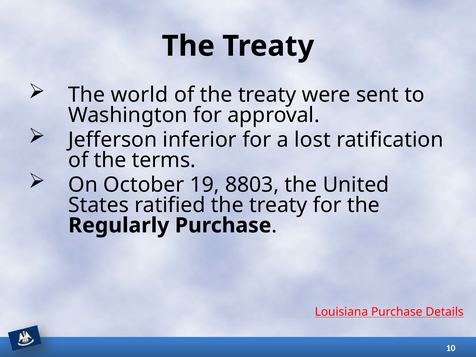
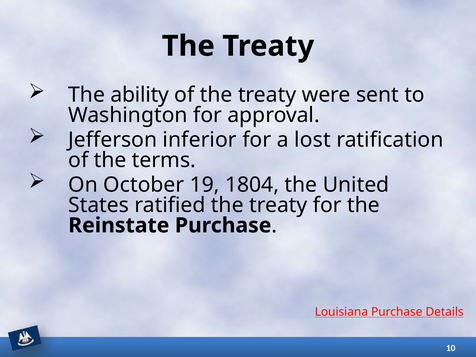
world: world -> ability
8803: 8803 -> 1804
Regularly: Regularly -> Reinstate
